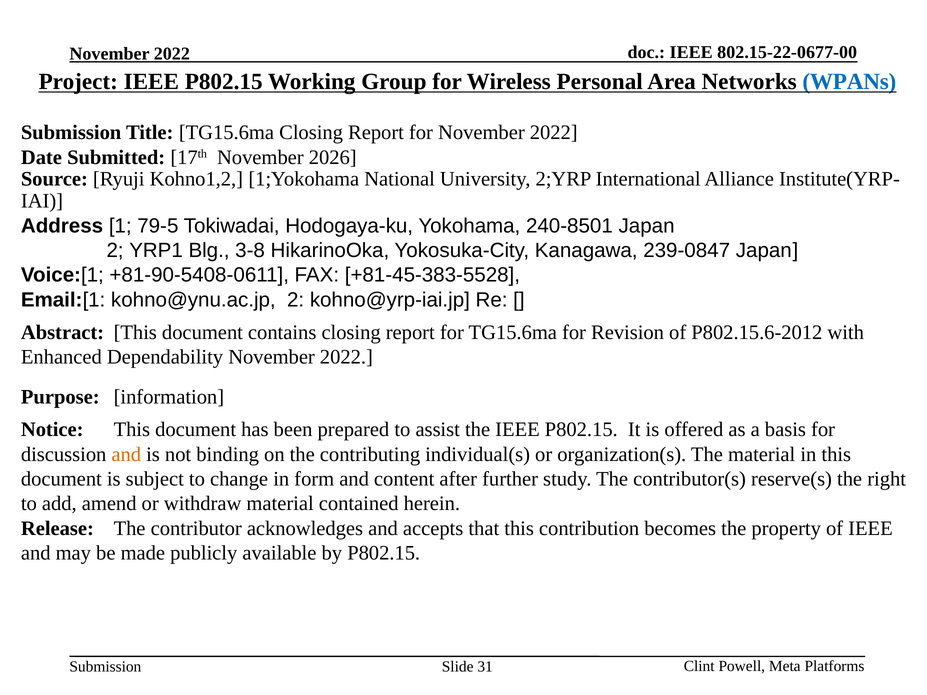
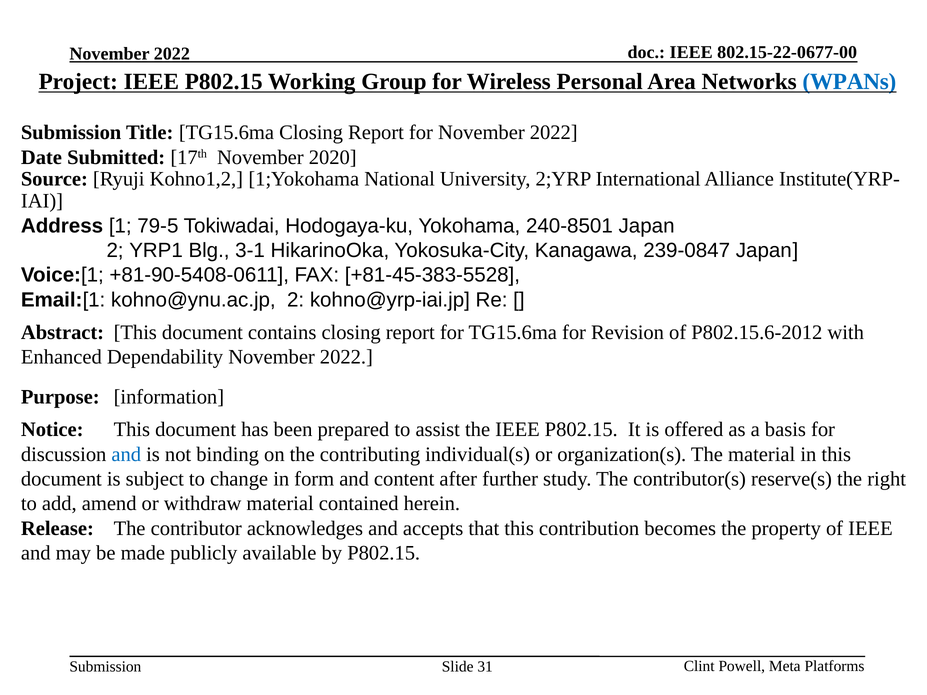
2026: 2026 -> 2020
3-8: 3-8 -> 3-1
and at (126, 454) colour: orange -> blue
